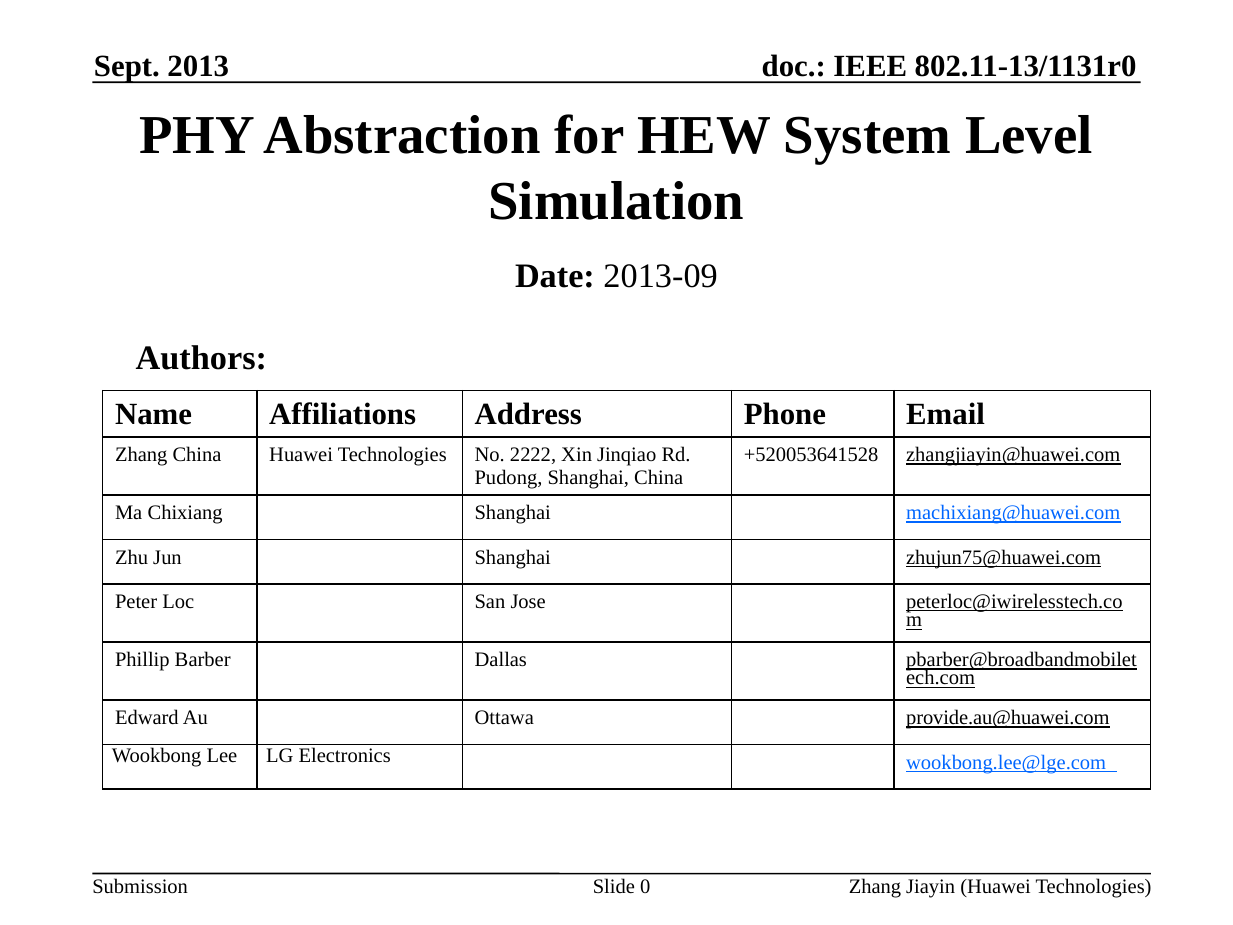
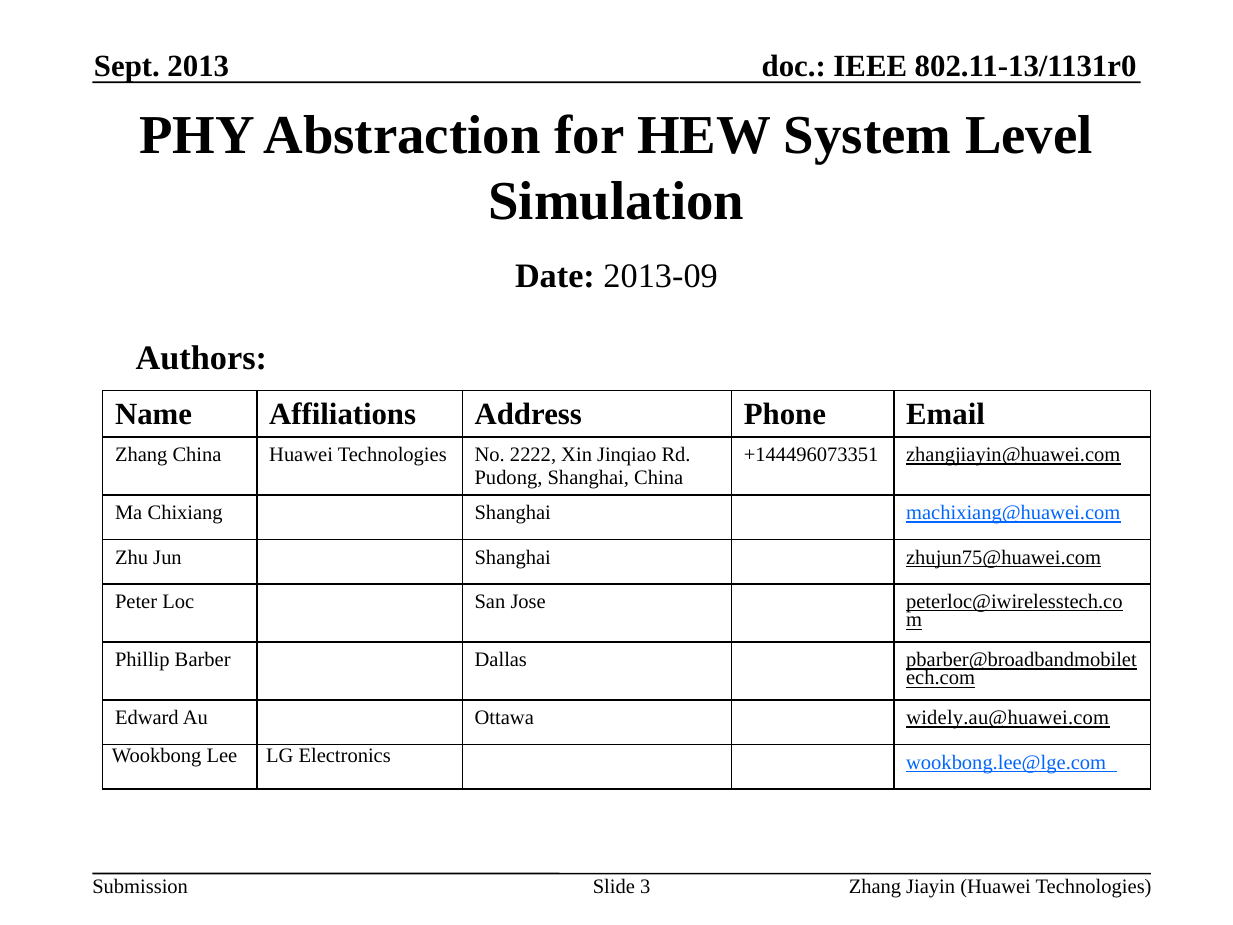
+520053641528: +520053641528 -> +144496073351
provide.au@huawei.com: provide.au@huawei.com -> widely.au@huawei.com
0: 0 -> 3
